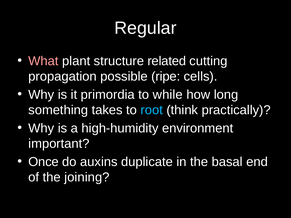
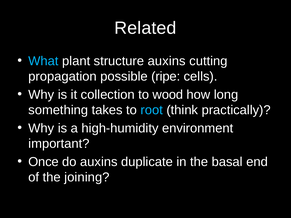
Regular: Regular -> Related
What colour: pink -> light blue
structure related: related -> auxins
primordia: primordia -> collection
while: while -> wood
